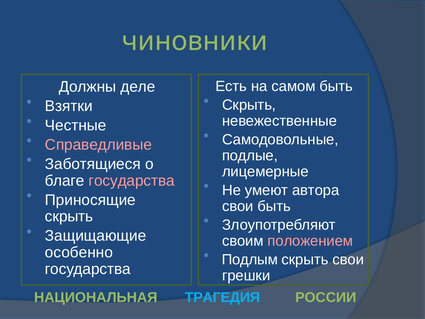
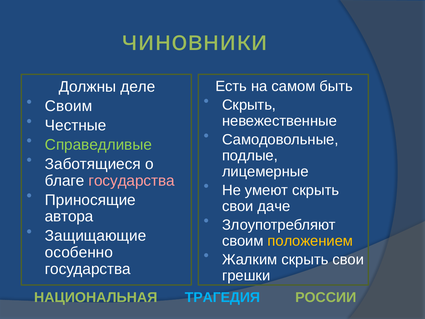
Взятки at (69, 106): Взятки -> Своим
Справедливые colour: pink -> light green
умеют автора: автора -> скрыть
свои быть: быть -> даче
скрыть at (69, 216): скрыть -> автора
положением colour: pink -> yellow
Подлым: Подлым -> Жалким
